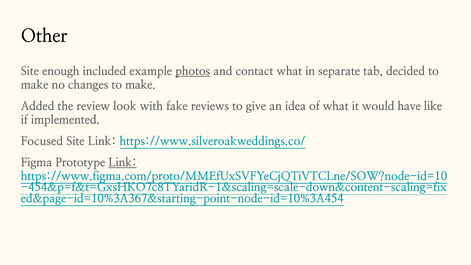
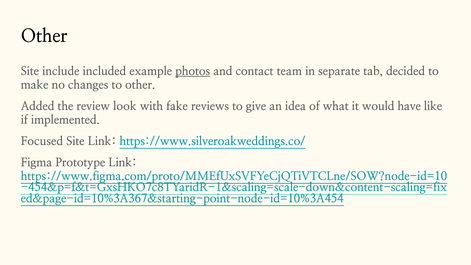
enough: enough -> include
contact what: what -> team
changes to make: make -> other
Link at (123, 163) underline: present -> none
